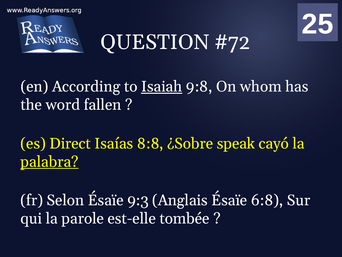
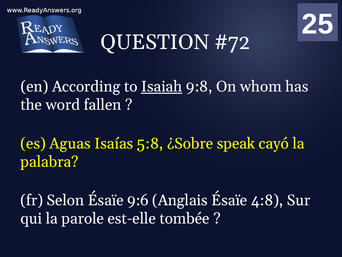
Direct: Direct -> Aguas
8:8: 8:8 -> 5:8
palabra underline: present -> none
9:3: 9:3 -> 9:6
6:8: 6:8 -> 4:8
